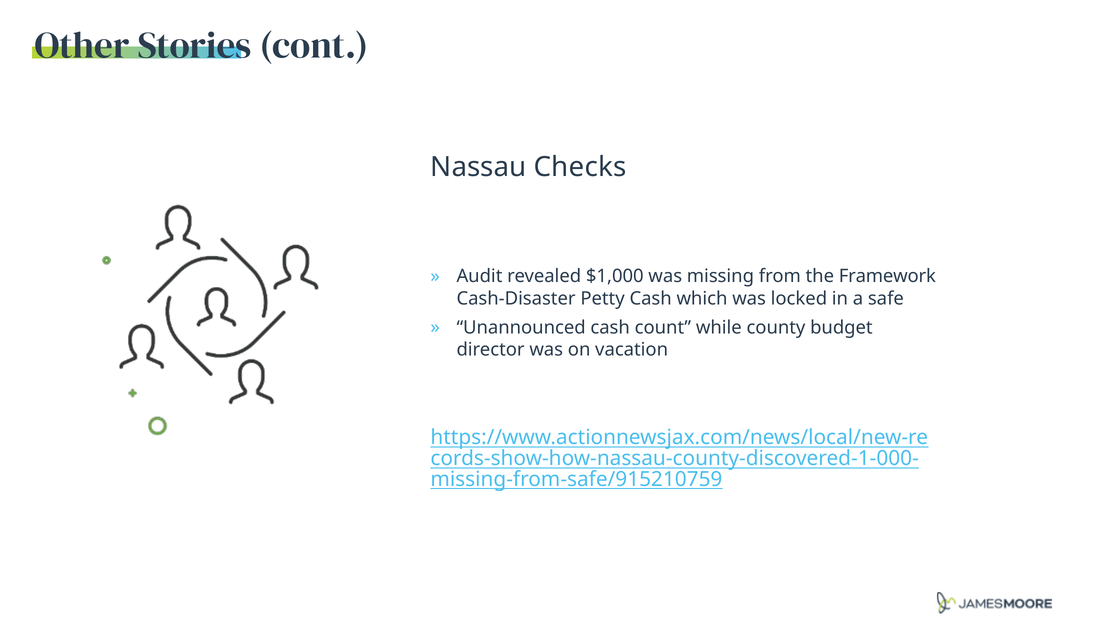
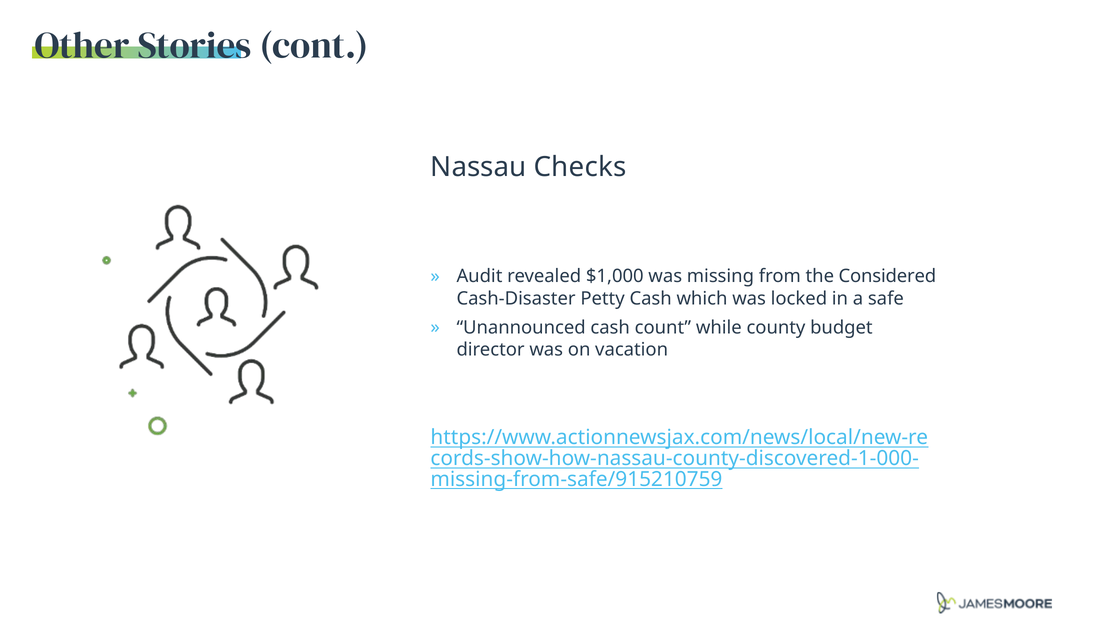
Framework: Framework -> Considered
